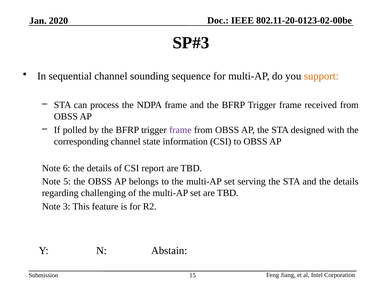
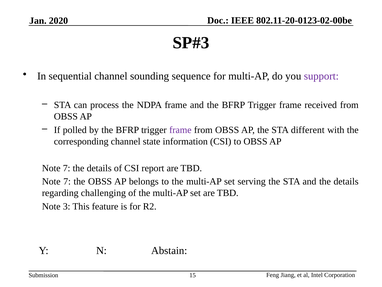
support colour: orange -> purple
designed: designed -> different
6 at (67, 168): 6 -> 7
5 at (67, 181): 5 -> 7
